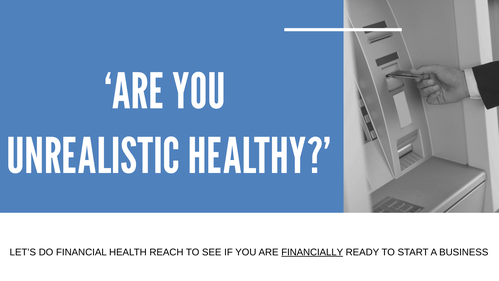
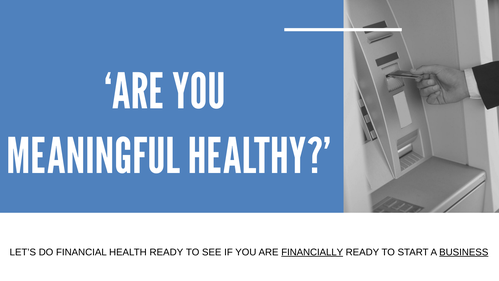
UNREALISTIC: UNREALISTIC -> MEANINGFUL
HEALTH REACH: REACH -> READY
BUSINESS underline: none -> present
